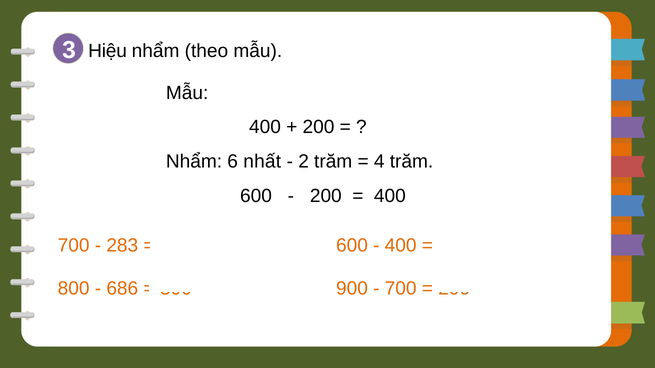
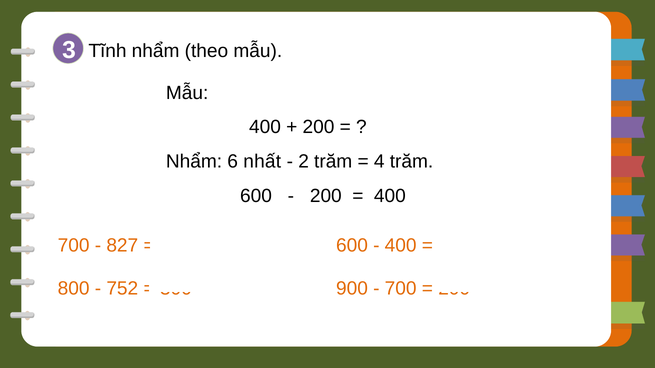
Hiệu: Hiệu -> Tĩnh
283: 283 -> 827
686: 686 -> 752
